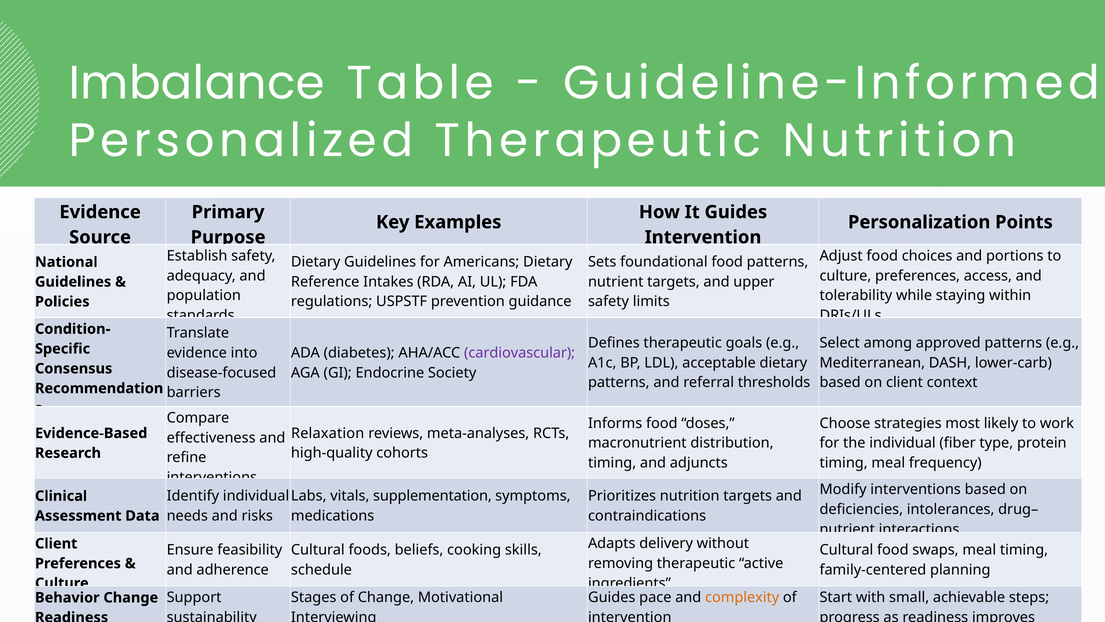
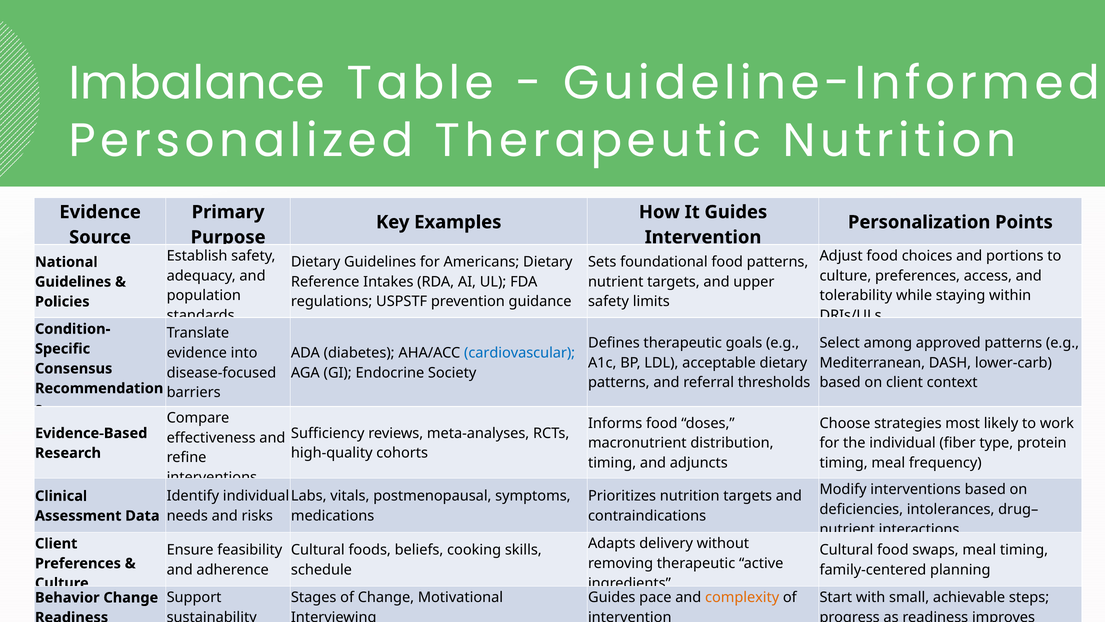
cardiovascular colour: purple -> blue
Relaxation: Relaxation -> Sufficiency
supplementation: supplementation -> postmenopausal
